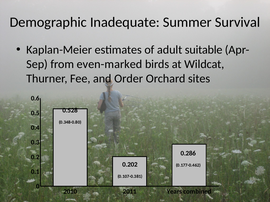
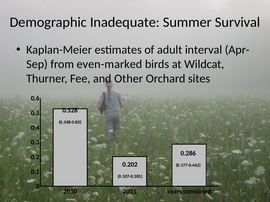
suitable: suitable -> interval
Order: Order -> Other
